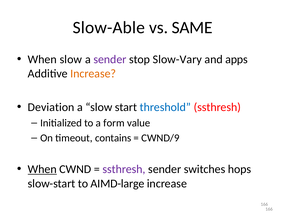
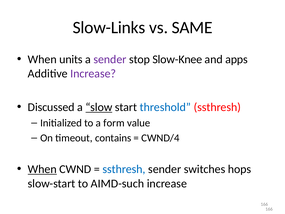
Slow-Able: Slow-Able -> Slow-Links
When slow: slow -> units
Slow-Vary: Slow-Vary -> Slow-Knee
Increase at (93, 74) colour: orange -> purple
Deviation: Deviation -> Discussed
slow at (99, 107) underline: none -> present
CWND/9: CWND/9 -> CWND/4
ssthresh at (124, 169) colour: purple -> blue
AIMD-large: AIMD-large -> AIMD-such
